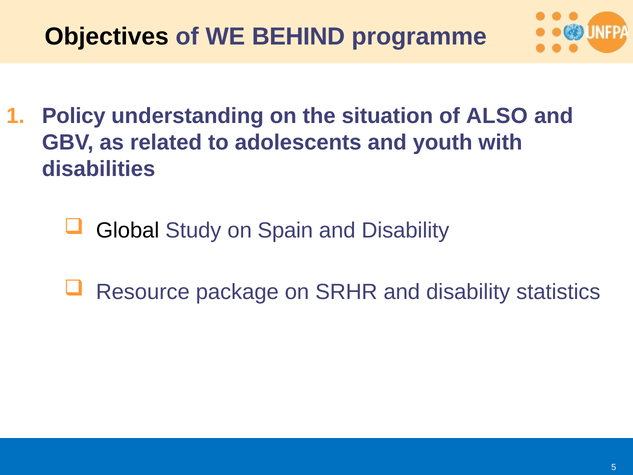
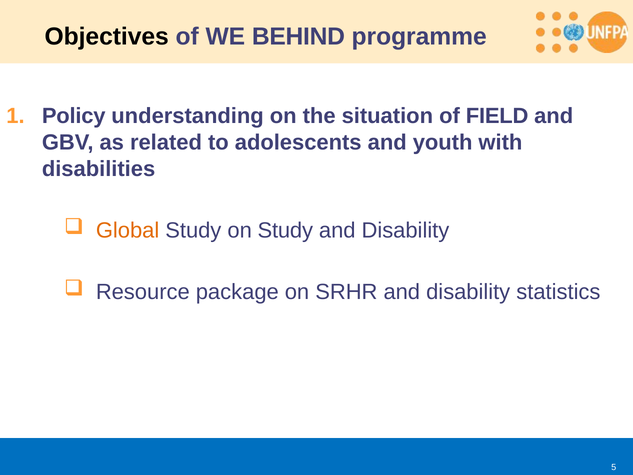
ALSO: ALSO -> FIELD
Global colour: black -> orange
on Spain: Spain -> Study
